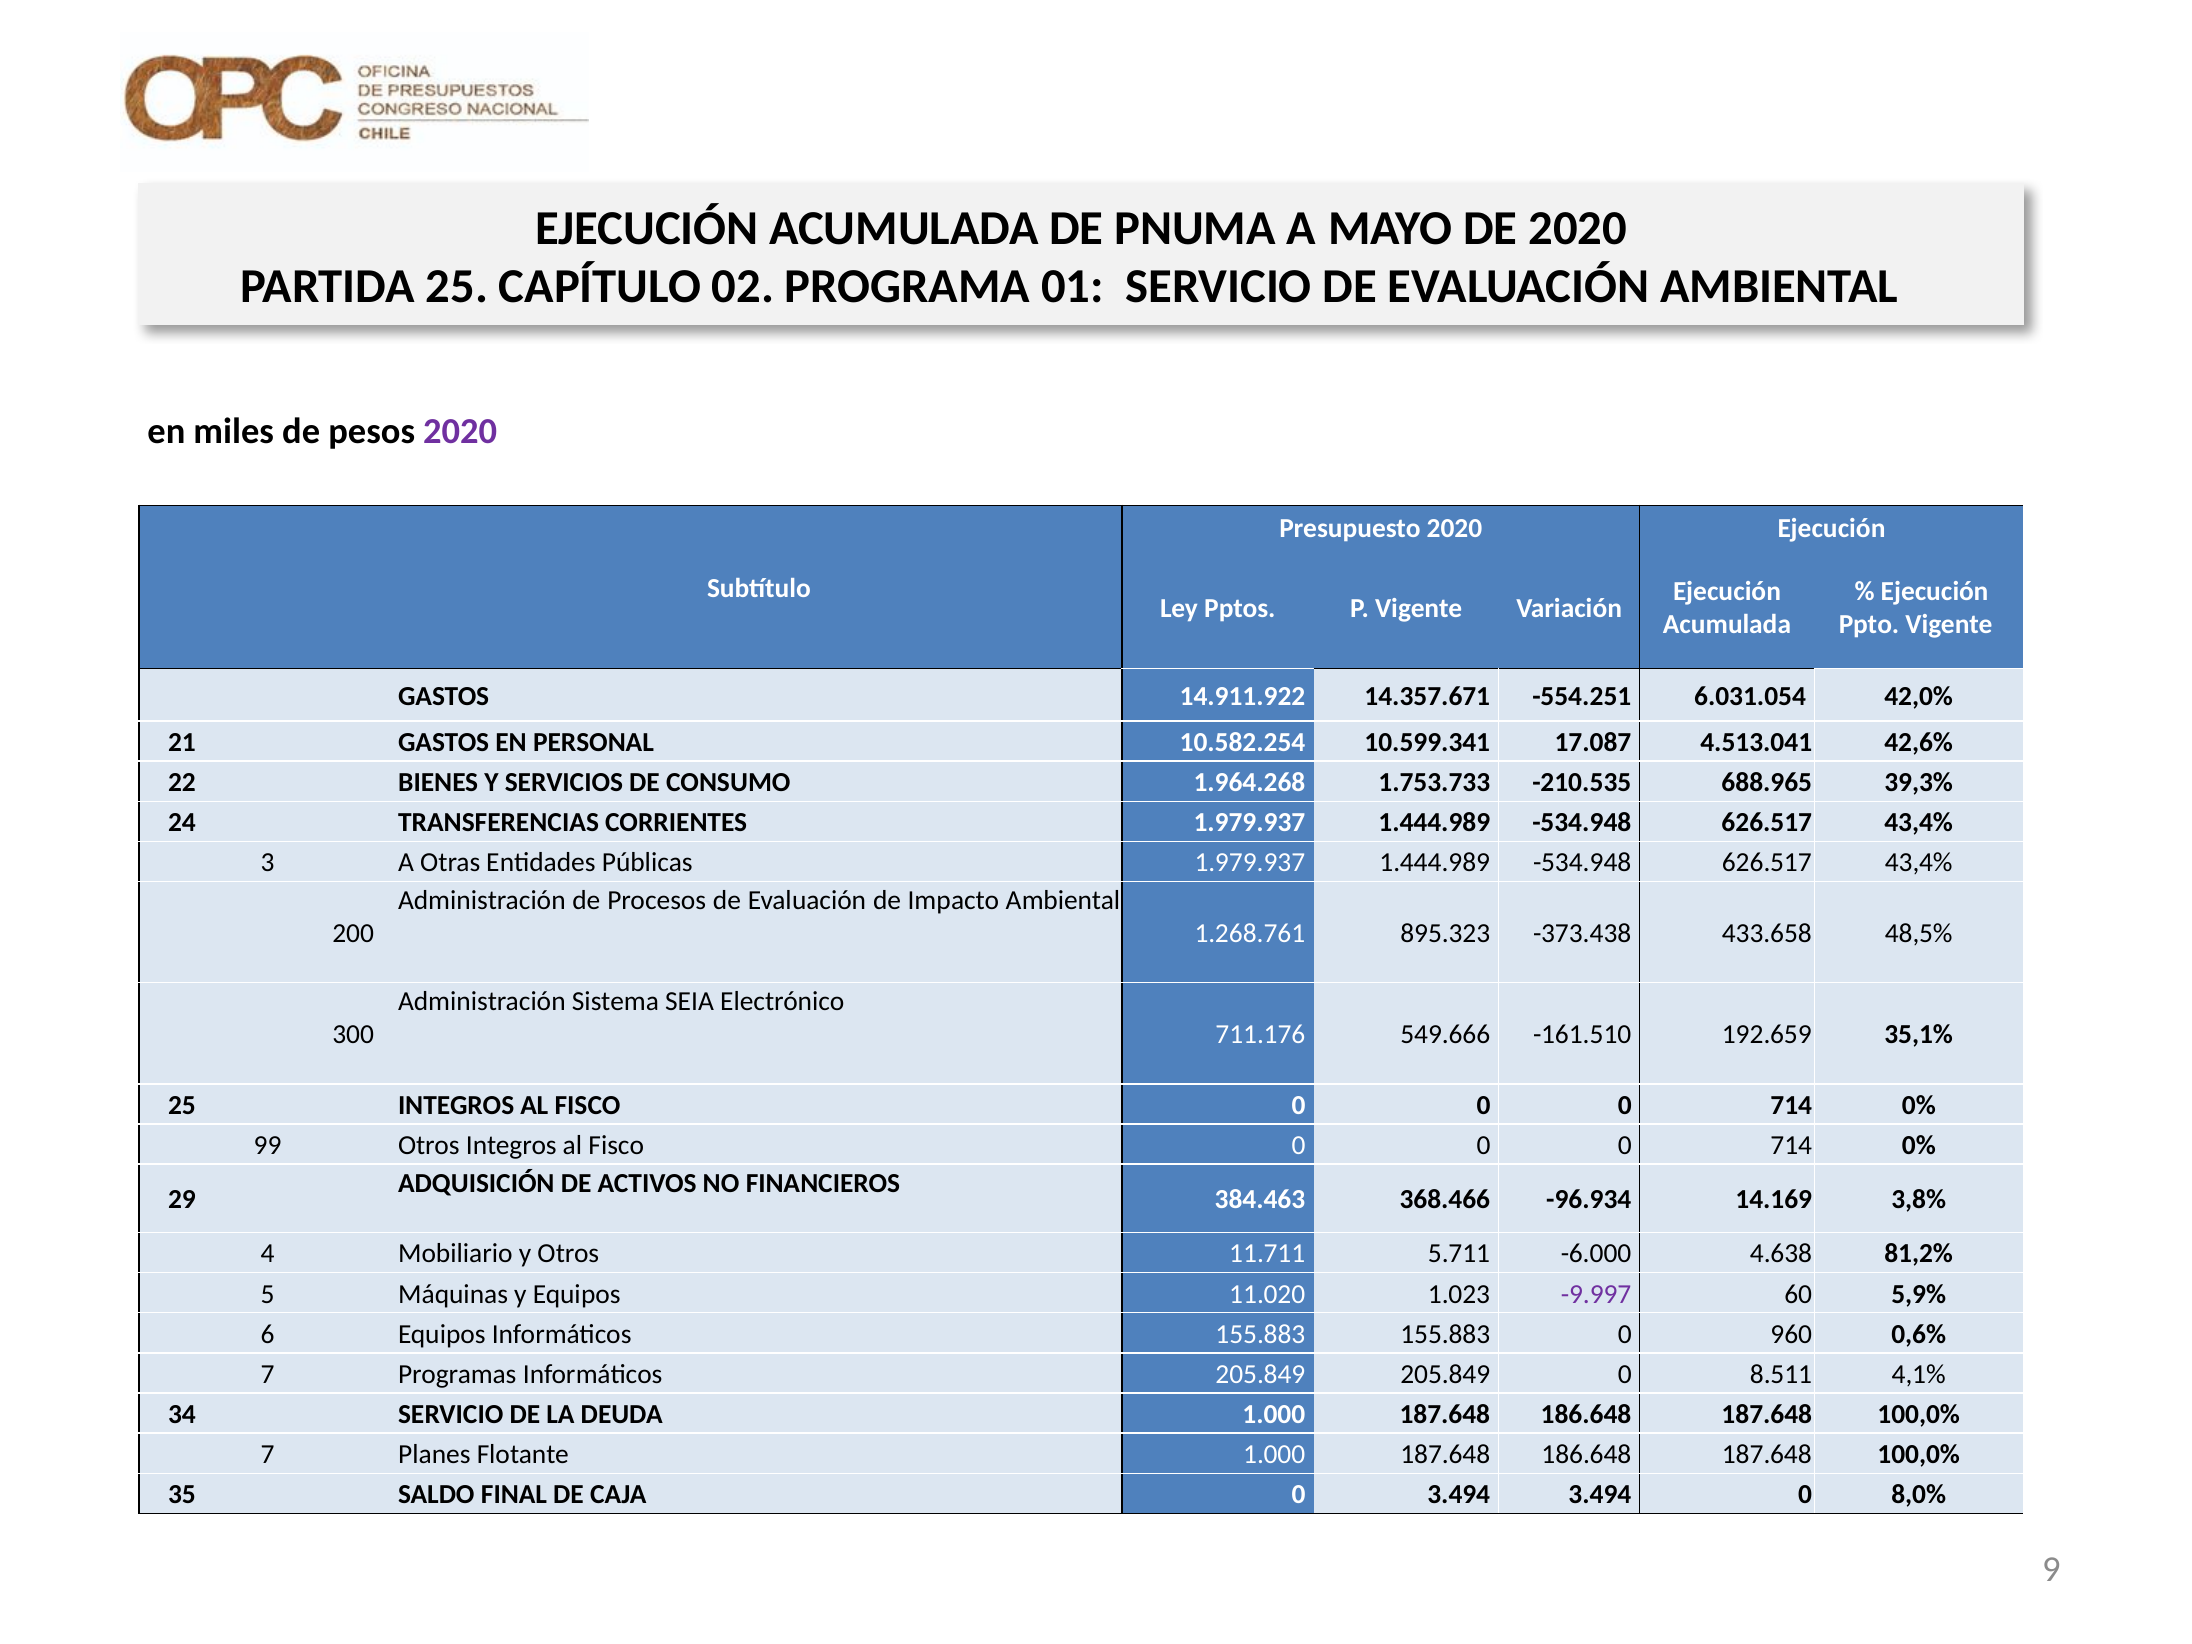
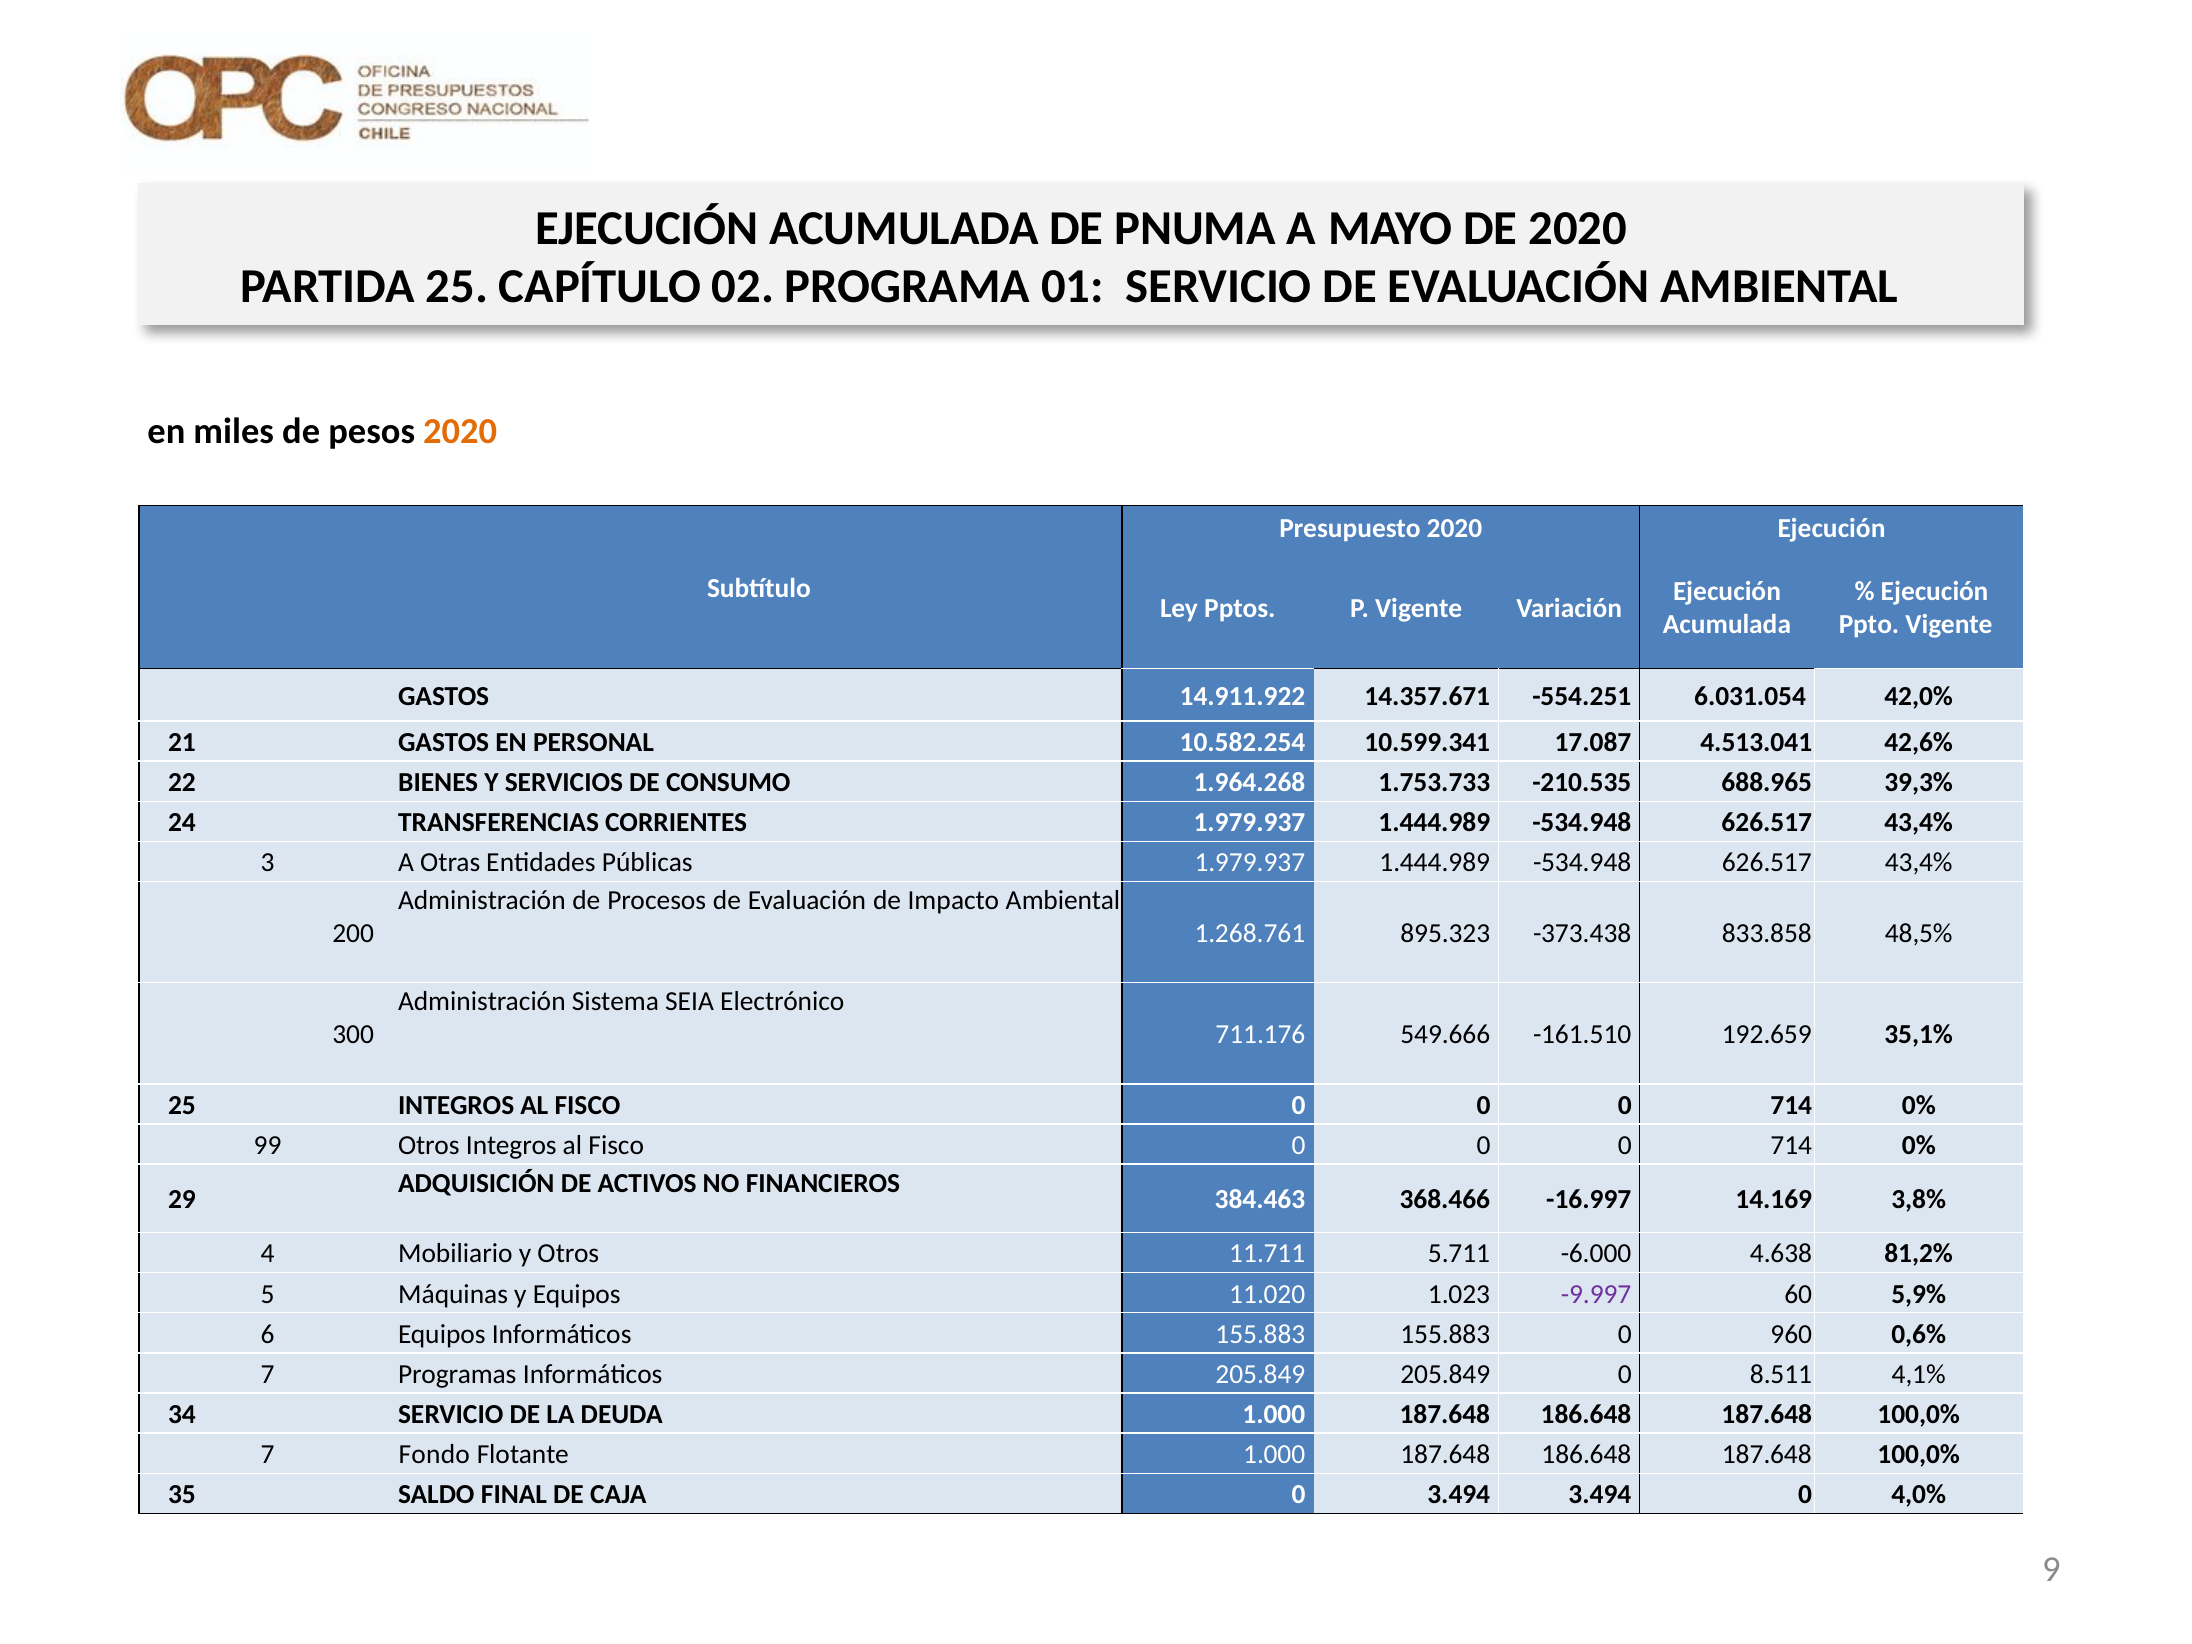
2020 at (460, 432) colour: purple -> orange
433.658: 433.658 -> 833.858
-96.934: -96.934 -> -16.997
Planes: Planes -> Fondo
8,0%: 8,0% -> 4,0%
